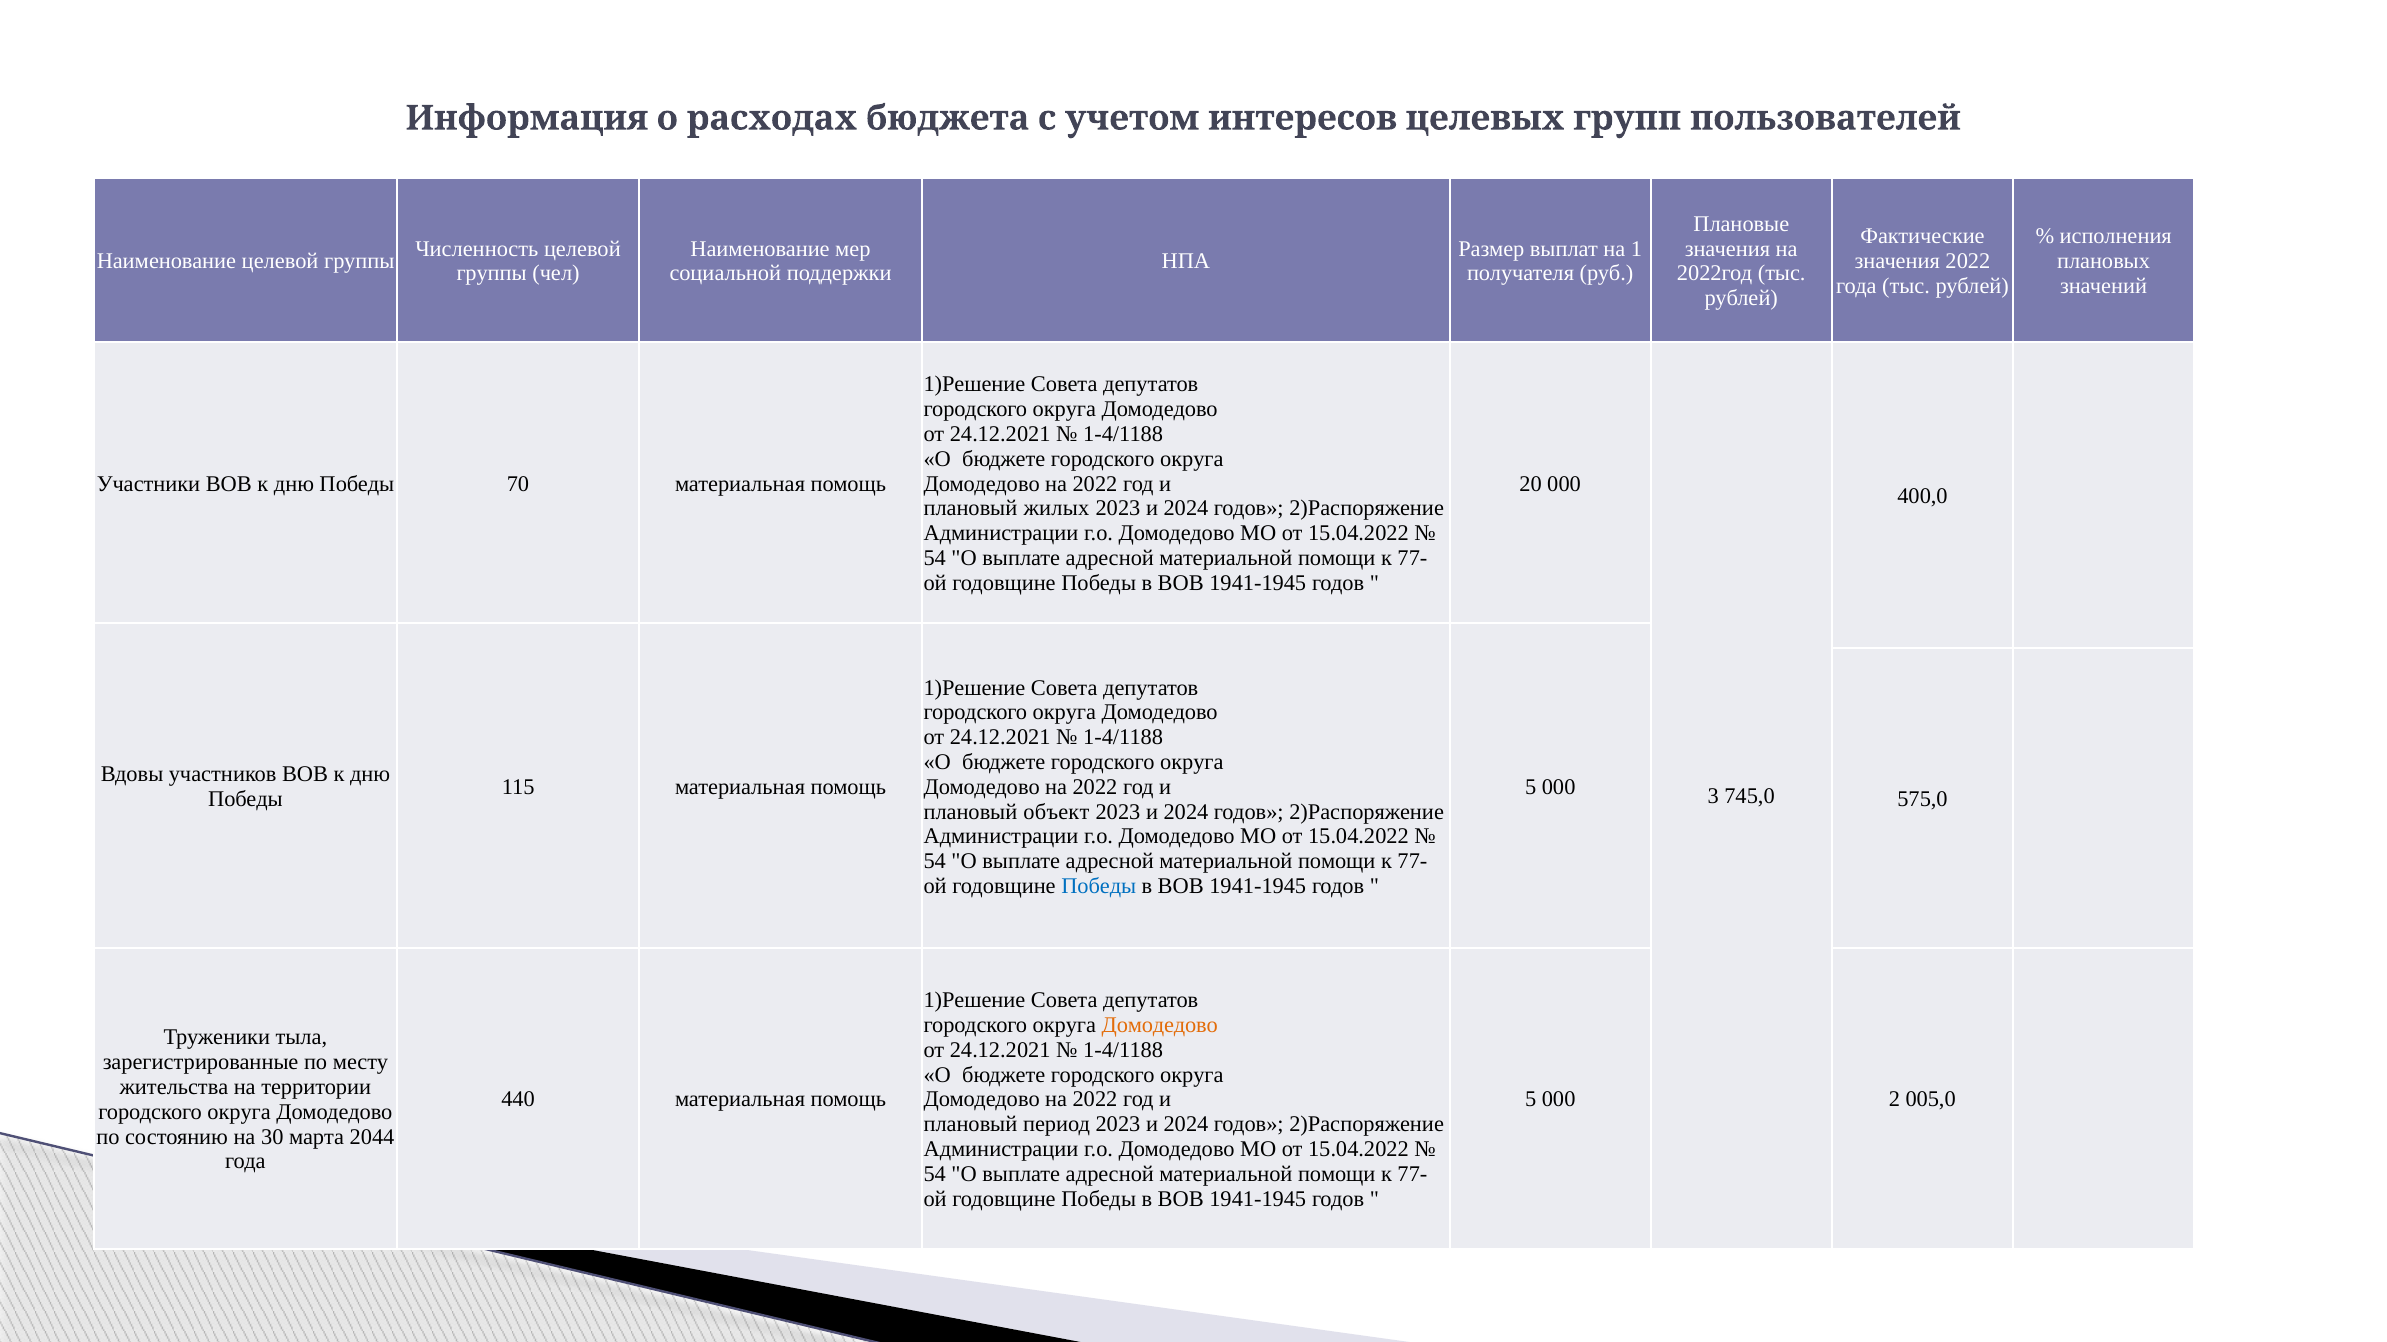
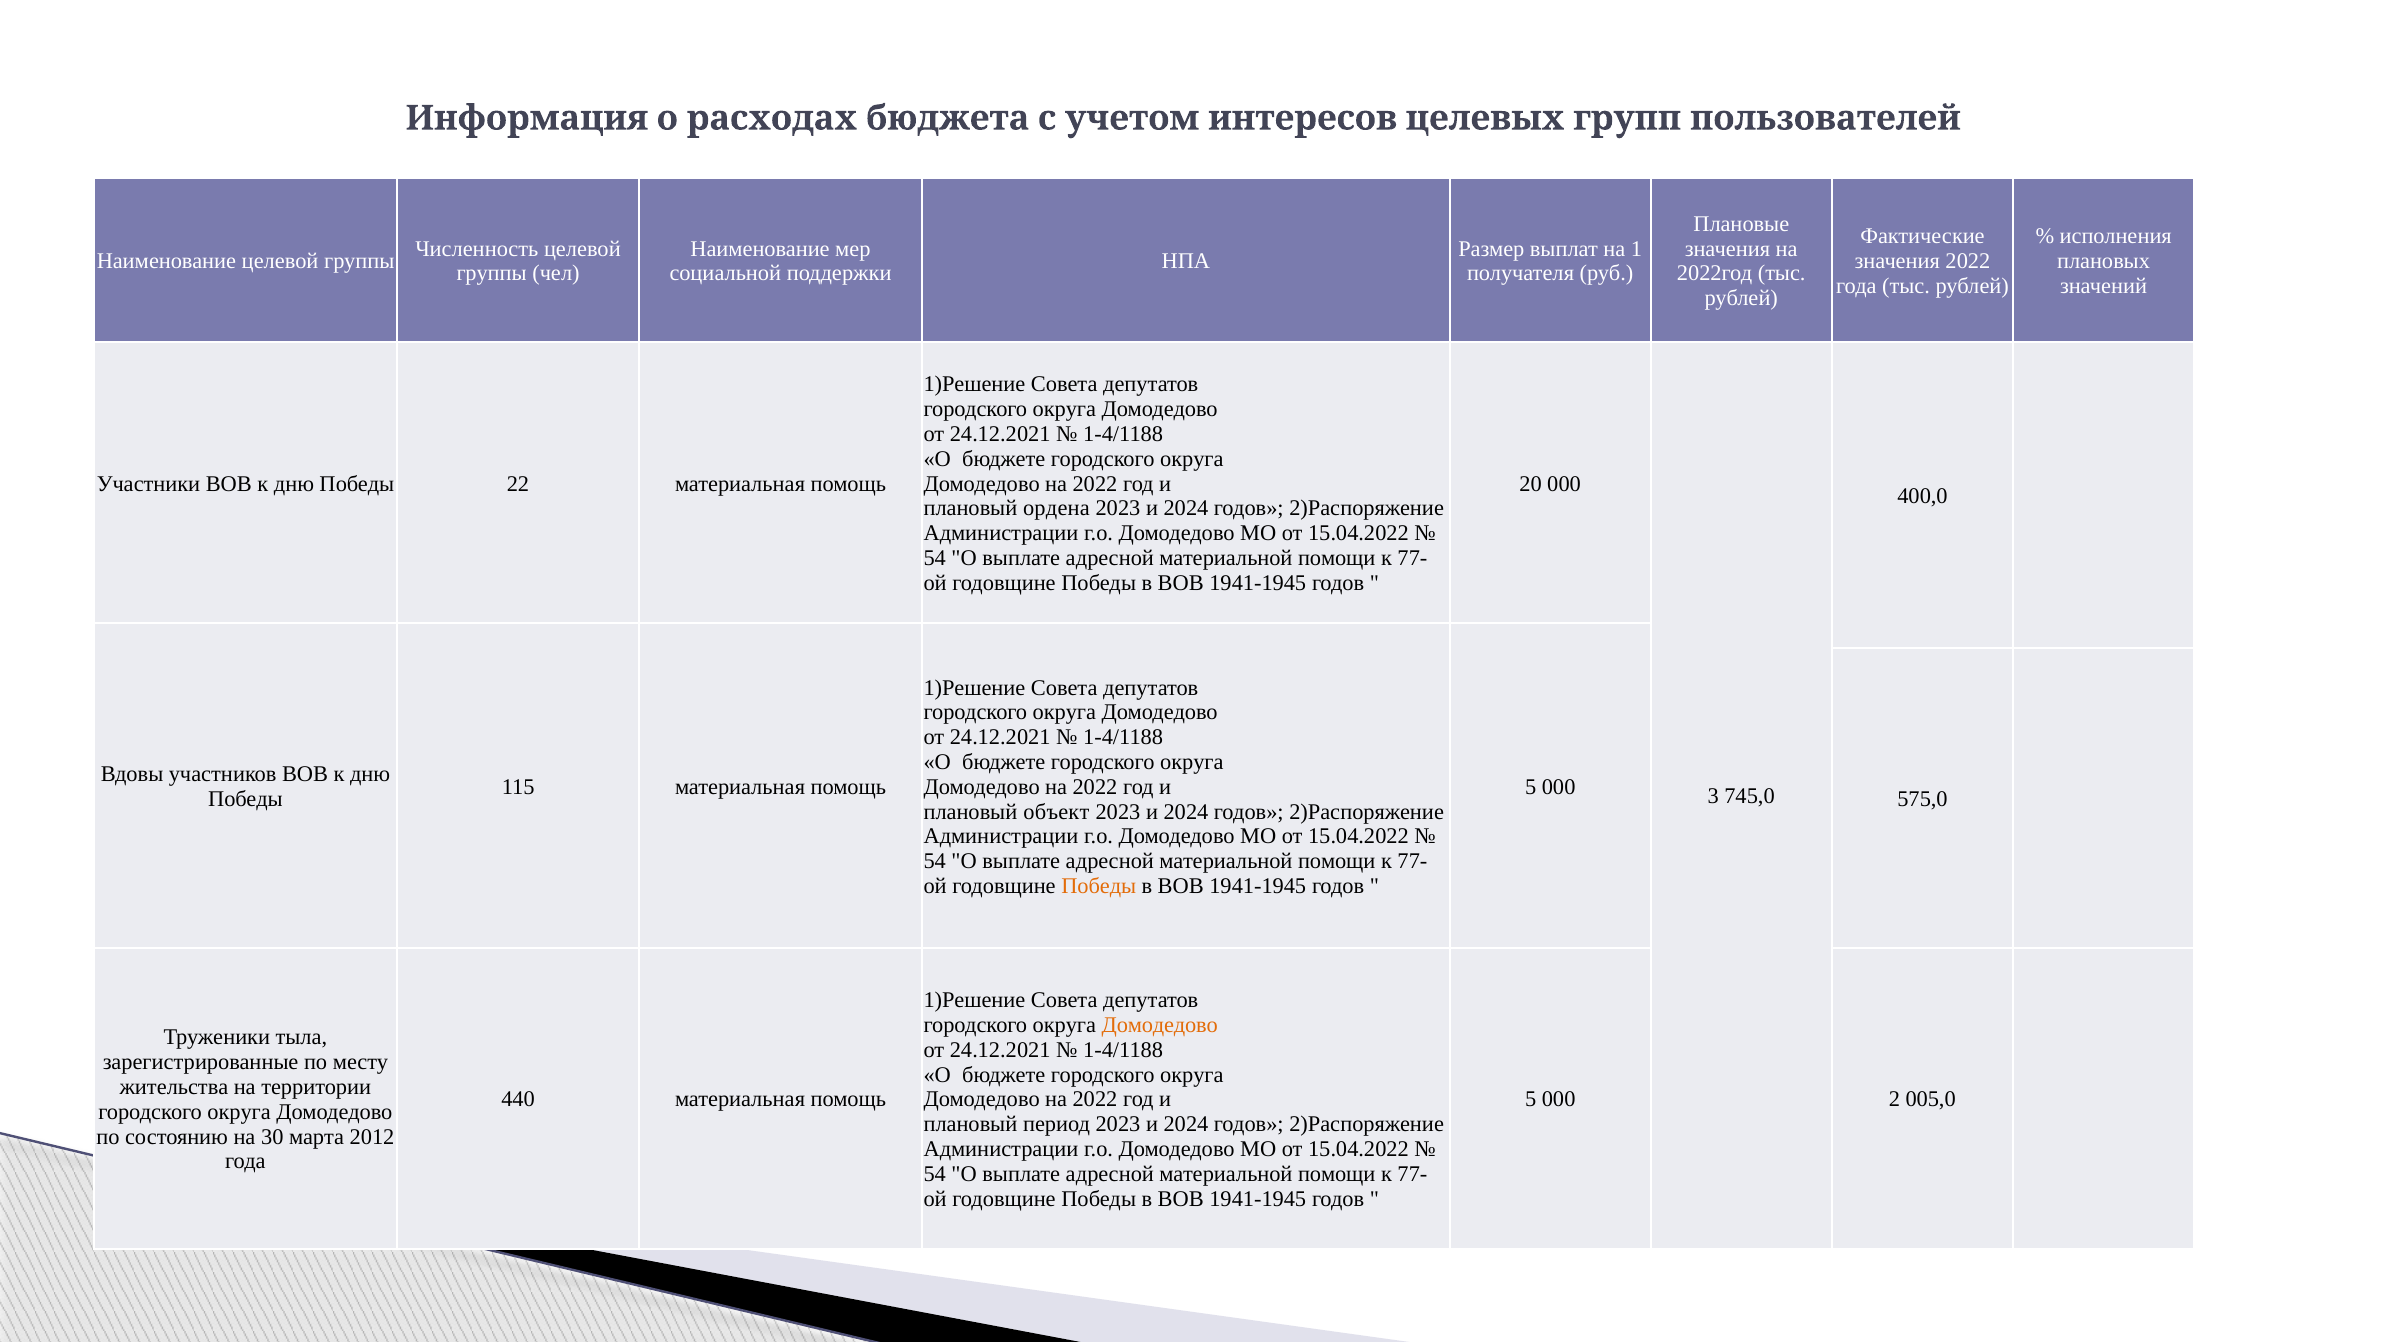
70: 70 -> 22
жилых: жилых -> ордена
Победы at (1099, 886) colour: blue -> orange
2044: 2044 -> 2012
